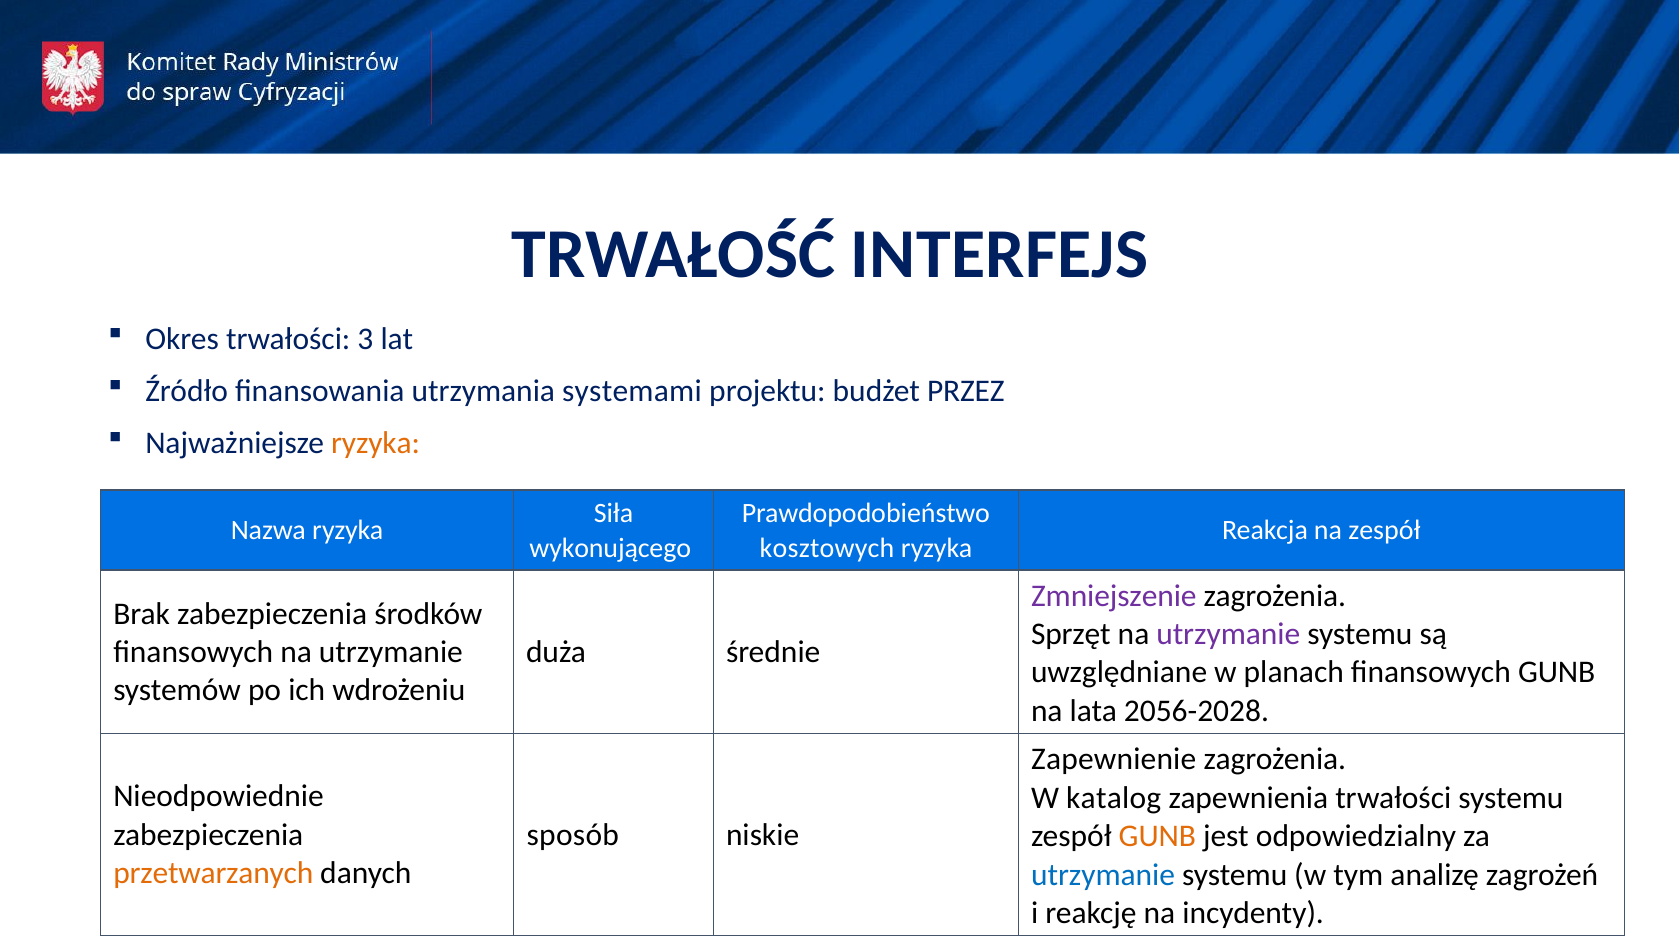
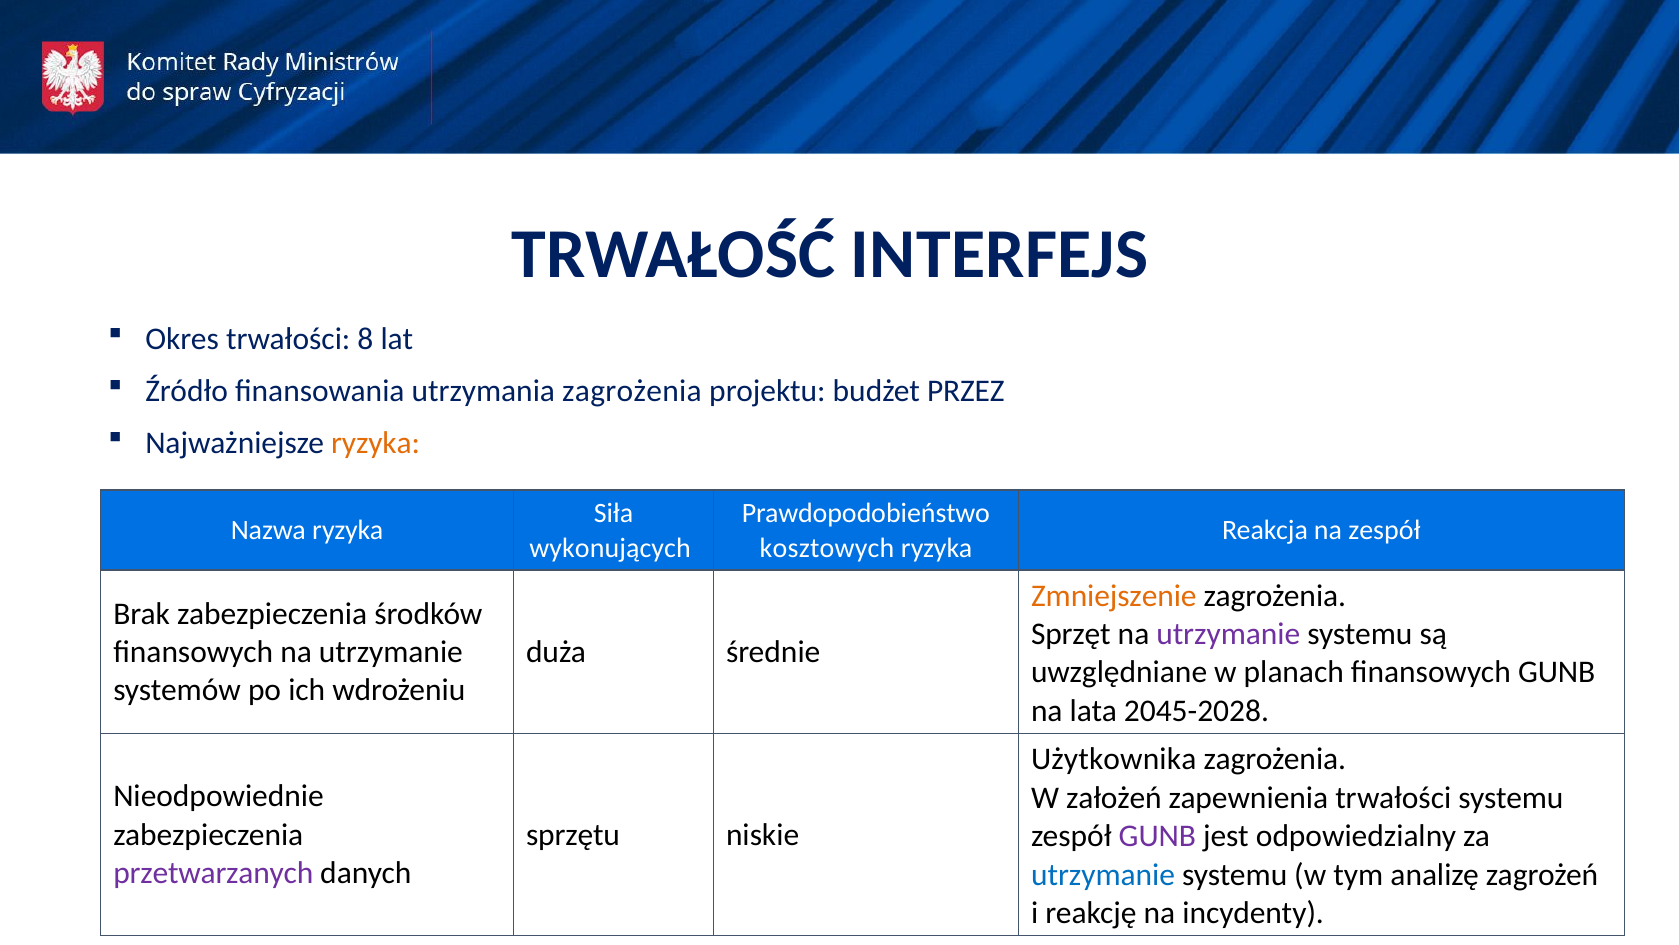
3: 3 -> 8
utrzymania systemami: systemami -> zagrożenia
wykonującego: wykonującego -> wykonujących
Zmniejszenie colour: purple -> orange
2056-2028: 2056-2028 -> 2045-2028
Zapewnienie: Zapewnienie -> Użytkownika
katalog: katalog -> założeń
sposób: sposób -> sprzętu
GUNB at (1157, 836) colour: orange -> purple
przetwarzanych colour: orange -> purple
